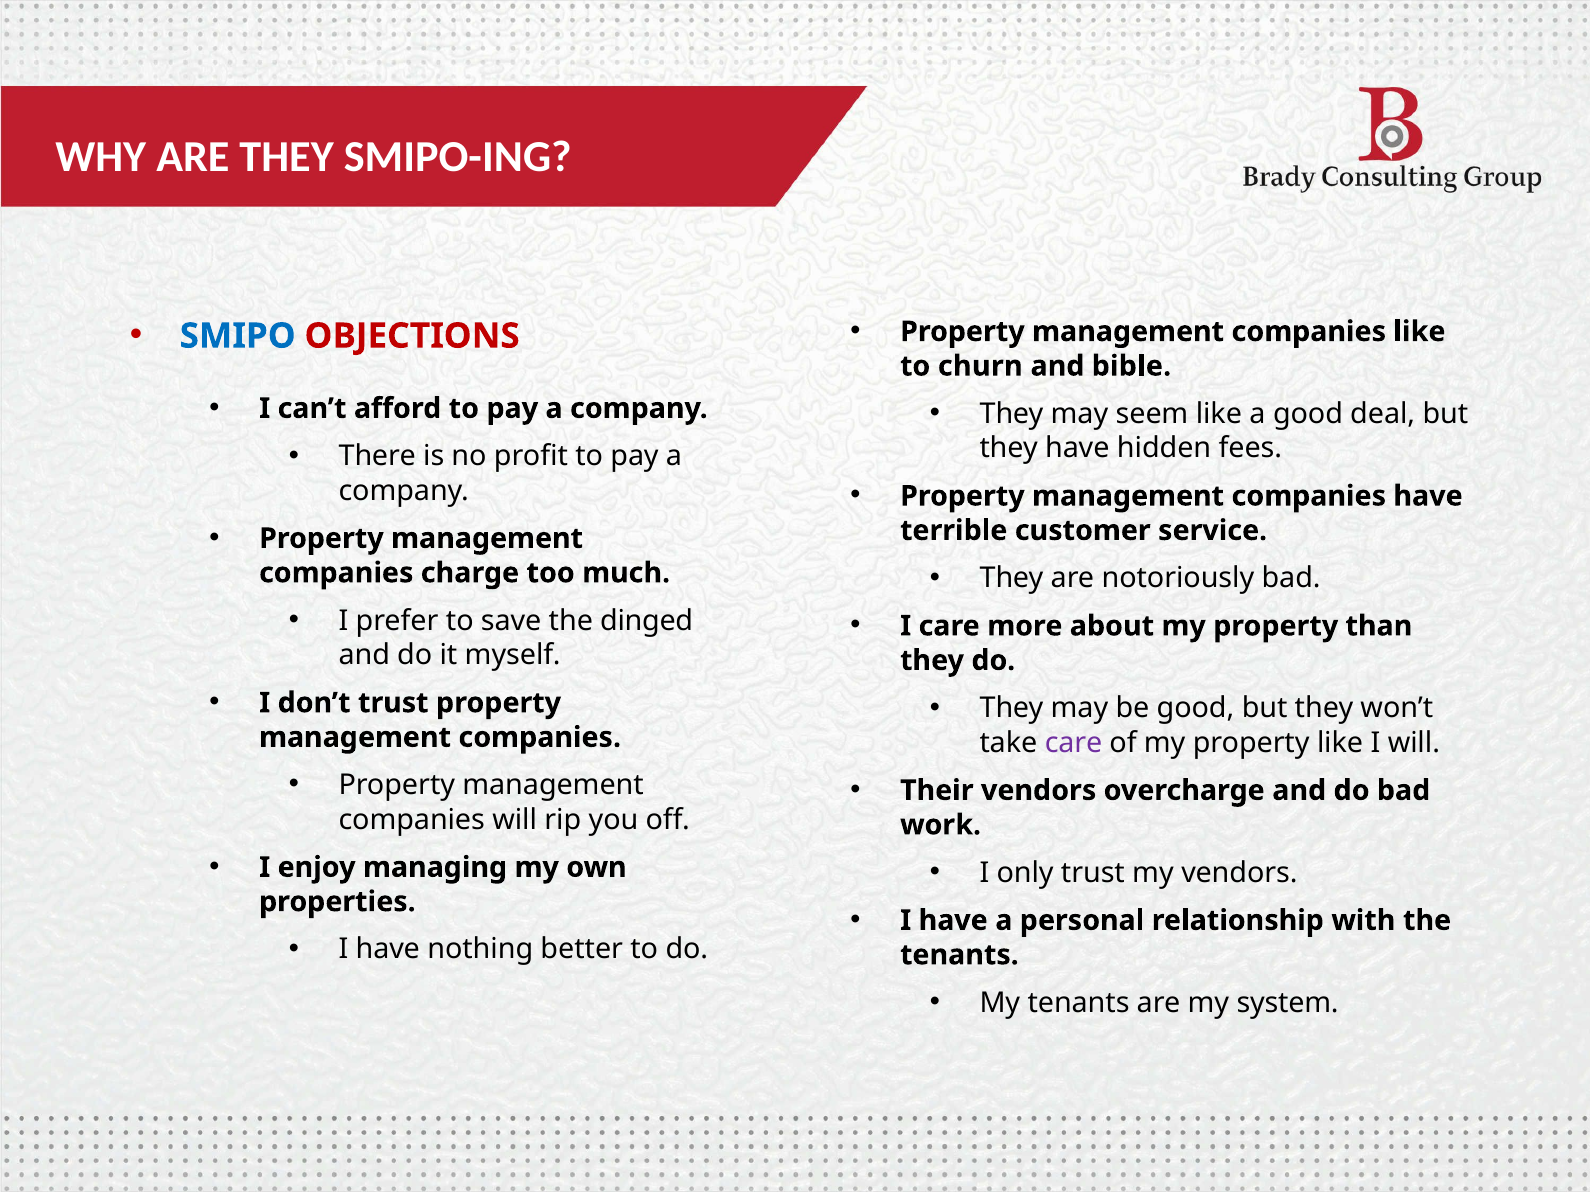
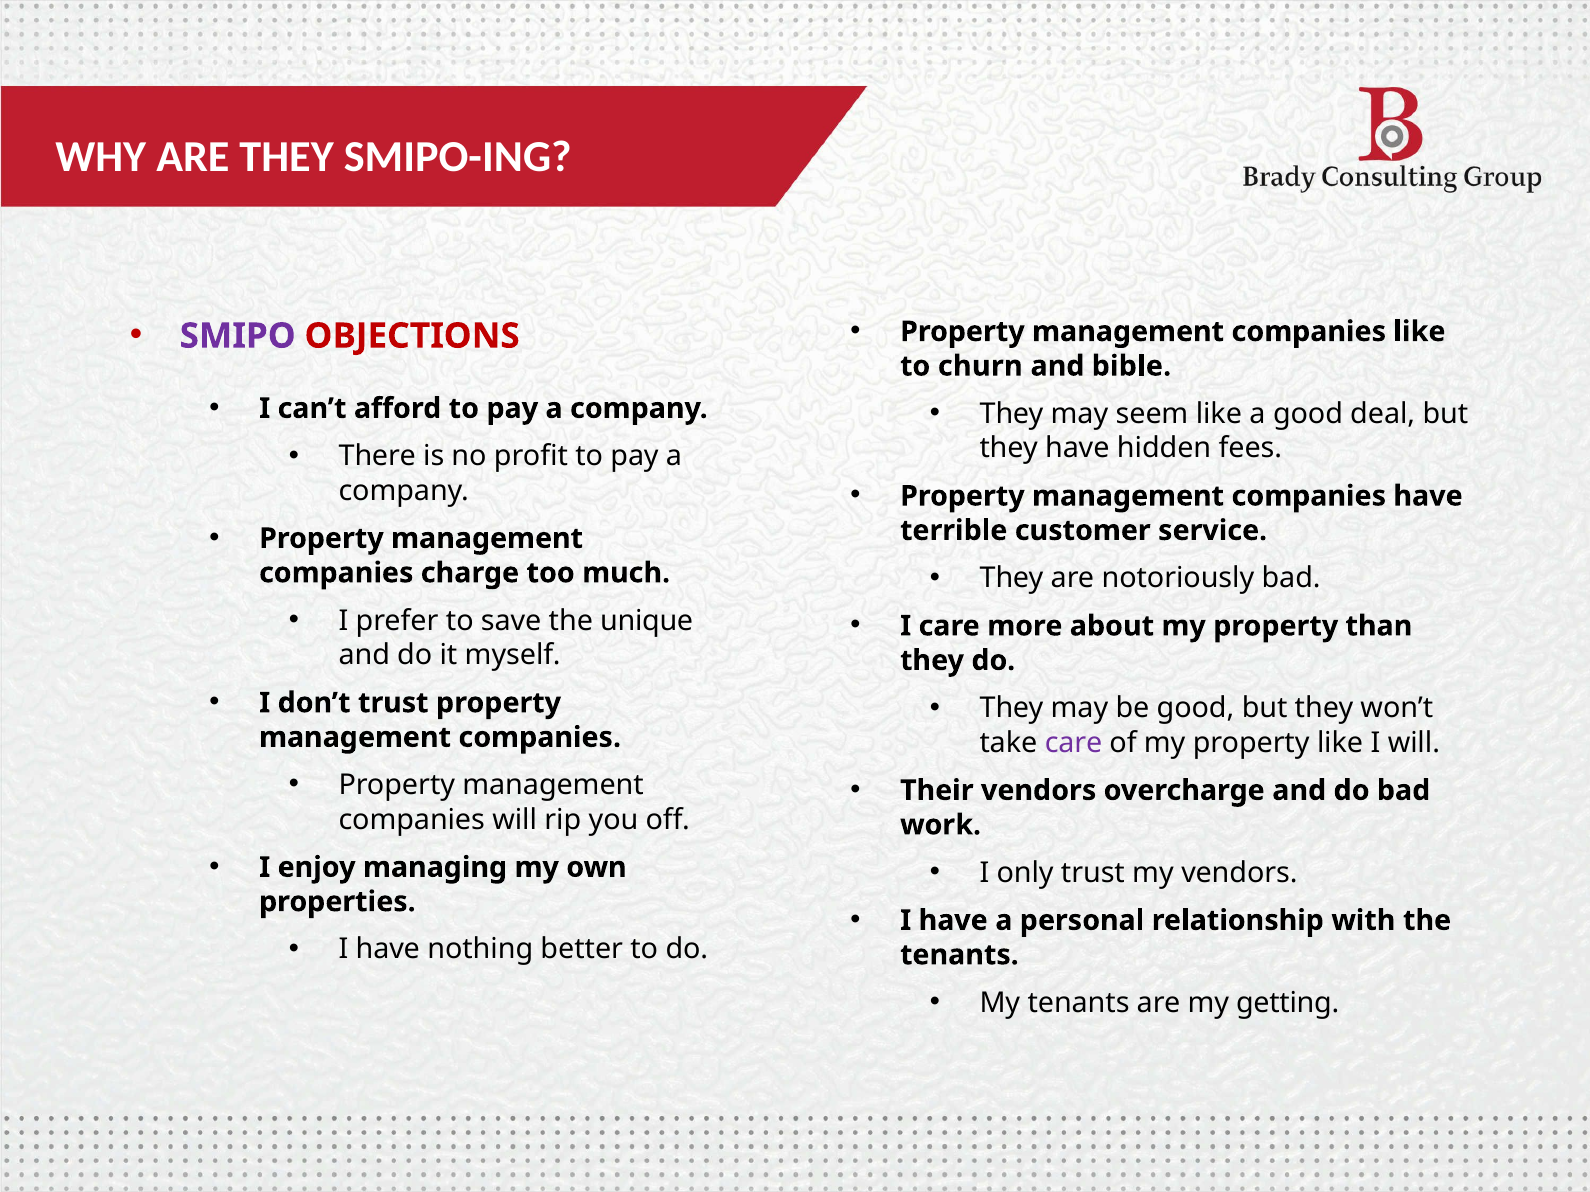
SMIPO colour: blue -> purple
dinged: dinged -> unique
system: system -> getting
